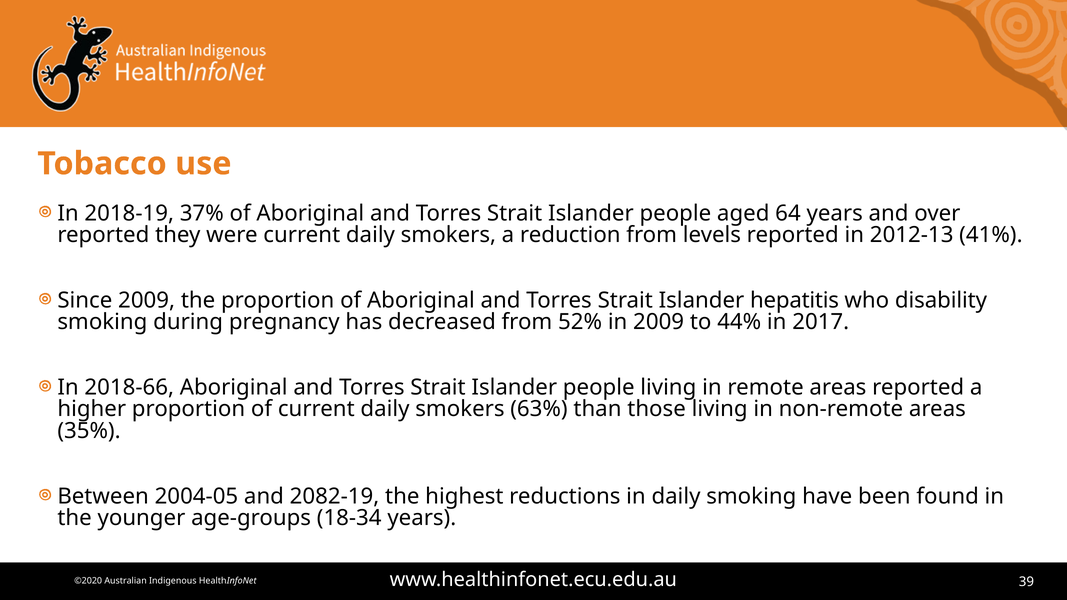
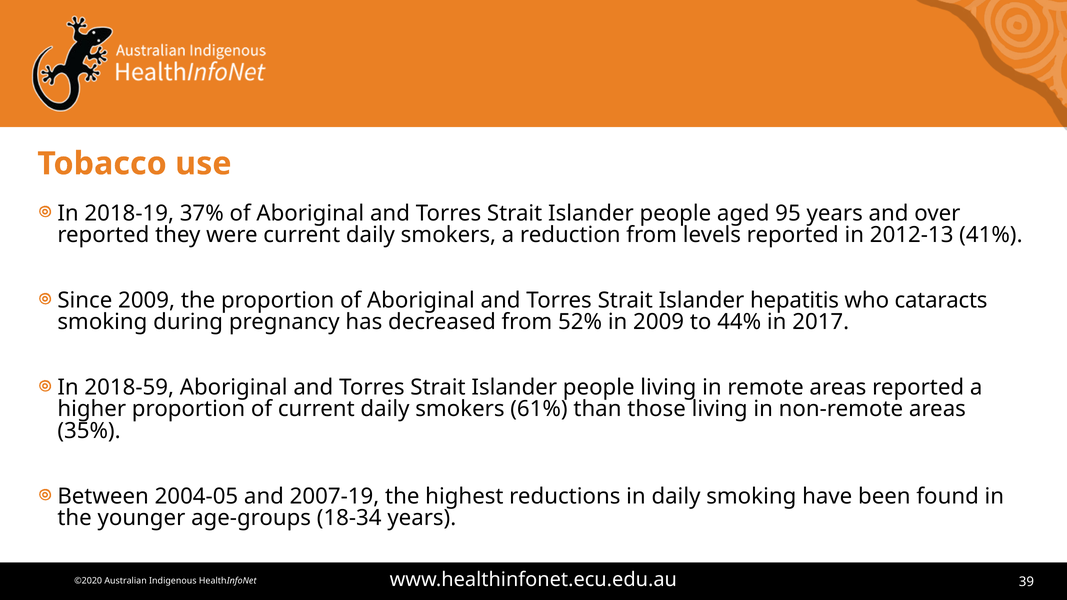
64: 64 -> 95
disability: disability -> cataracts
2018-66: 2018-66 -> 2018-59
63%: 63% -> 61%
2082-19: 2082-19 -> 2007-19
